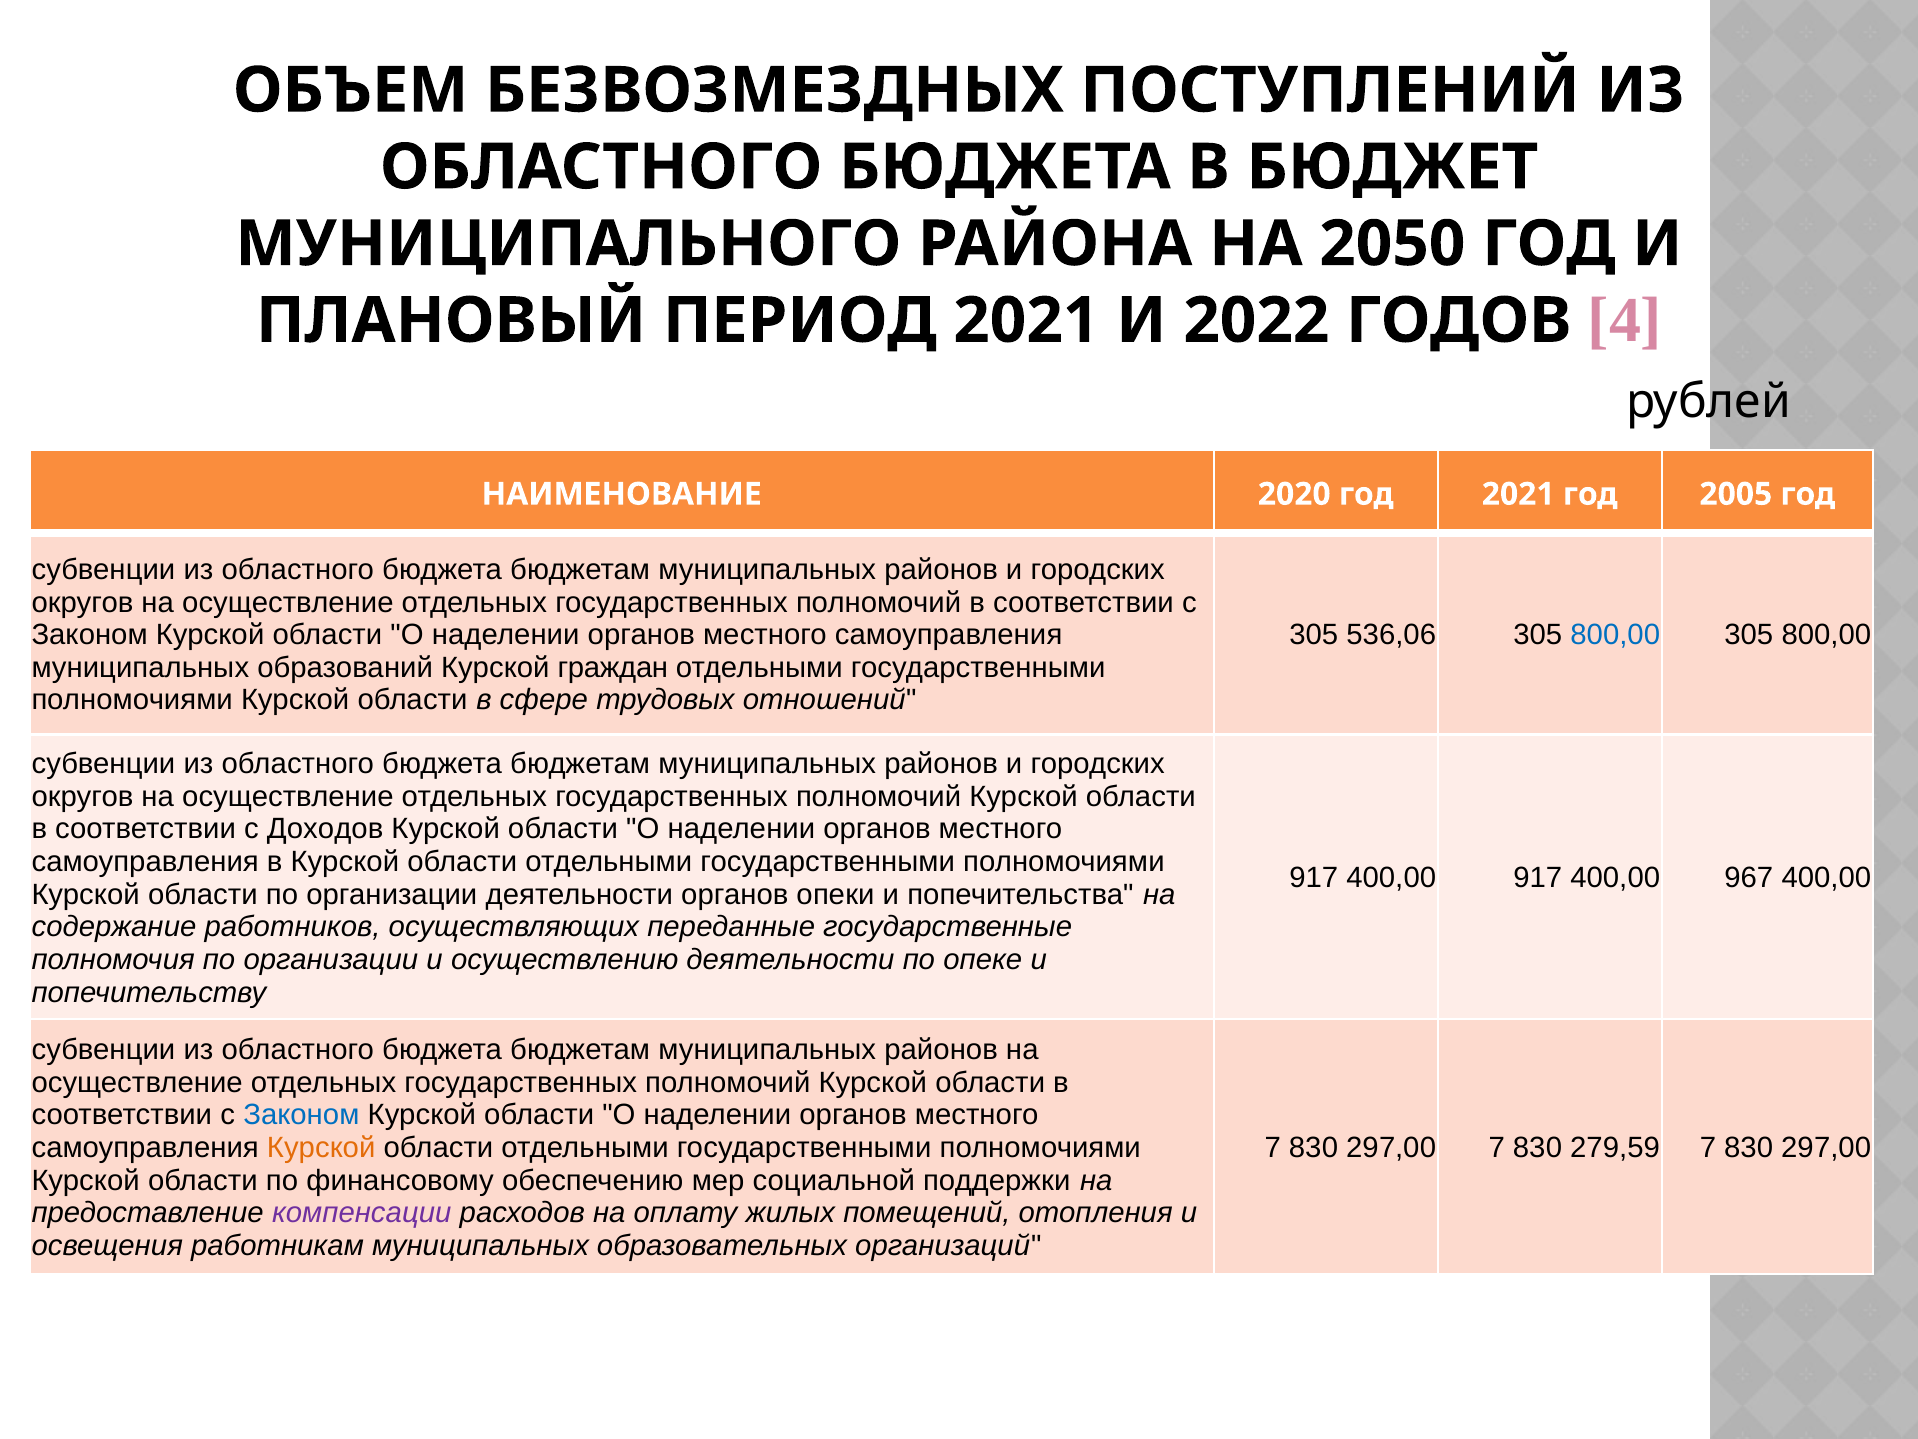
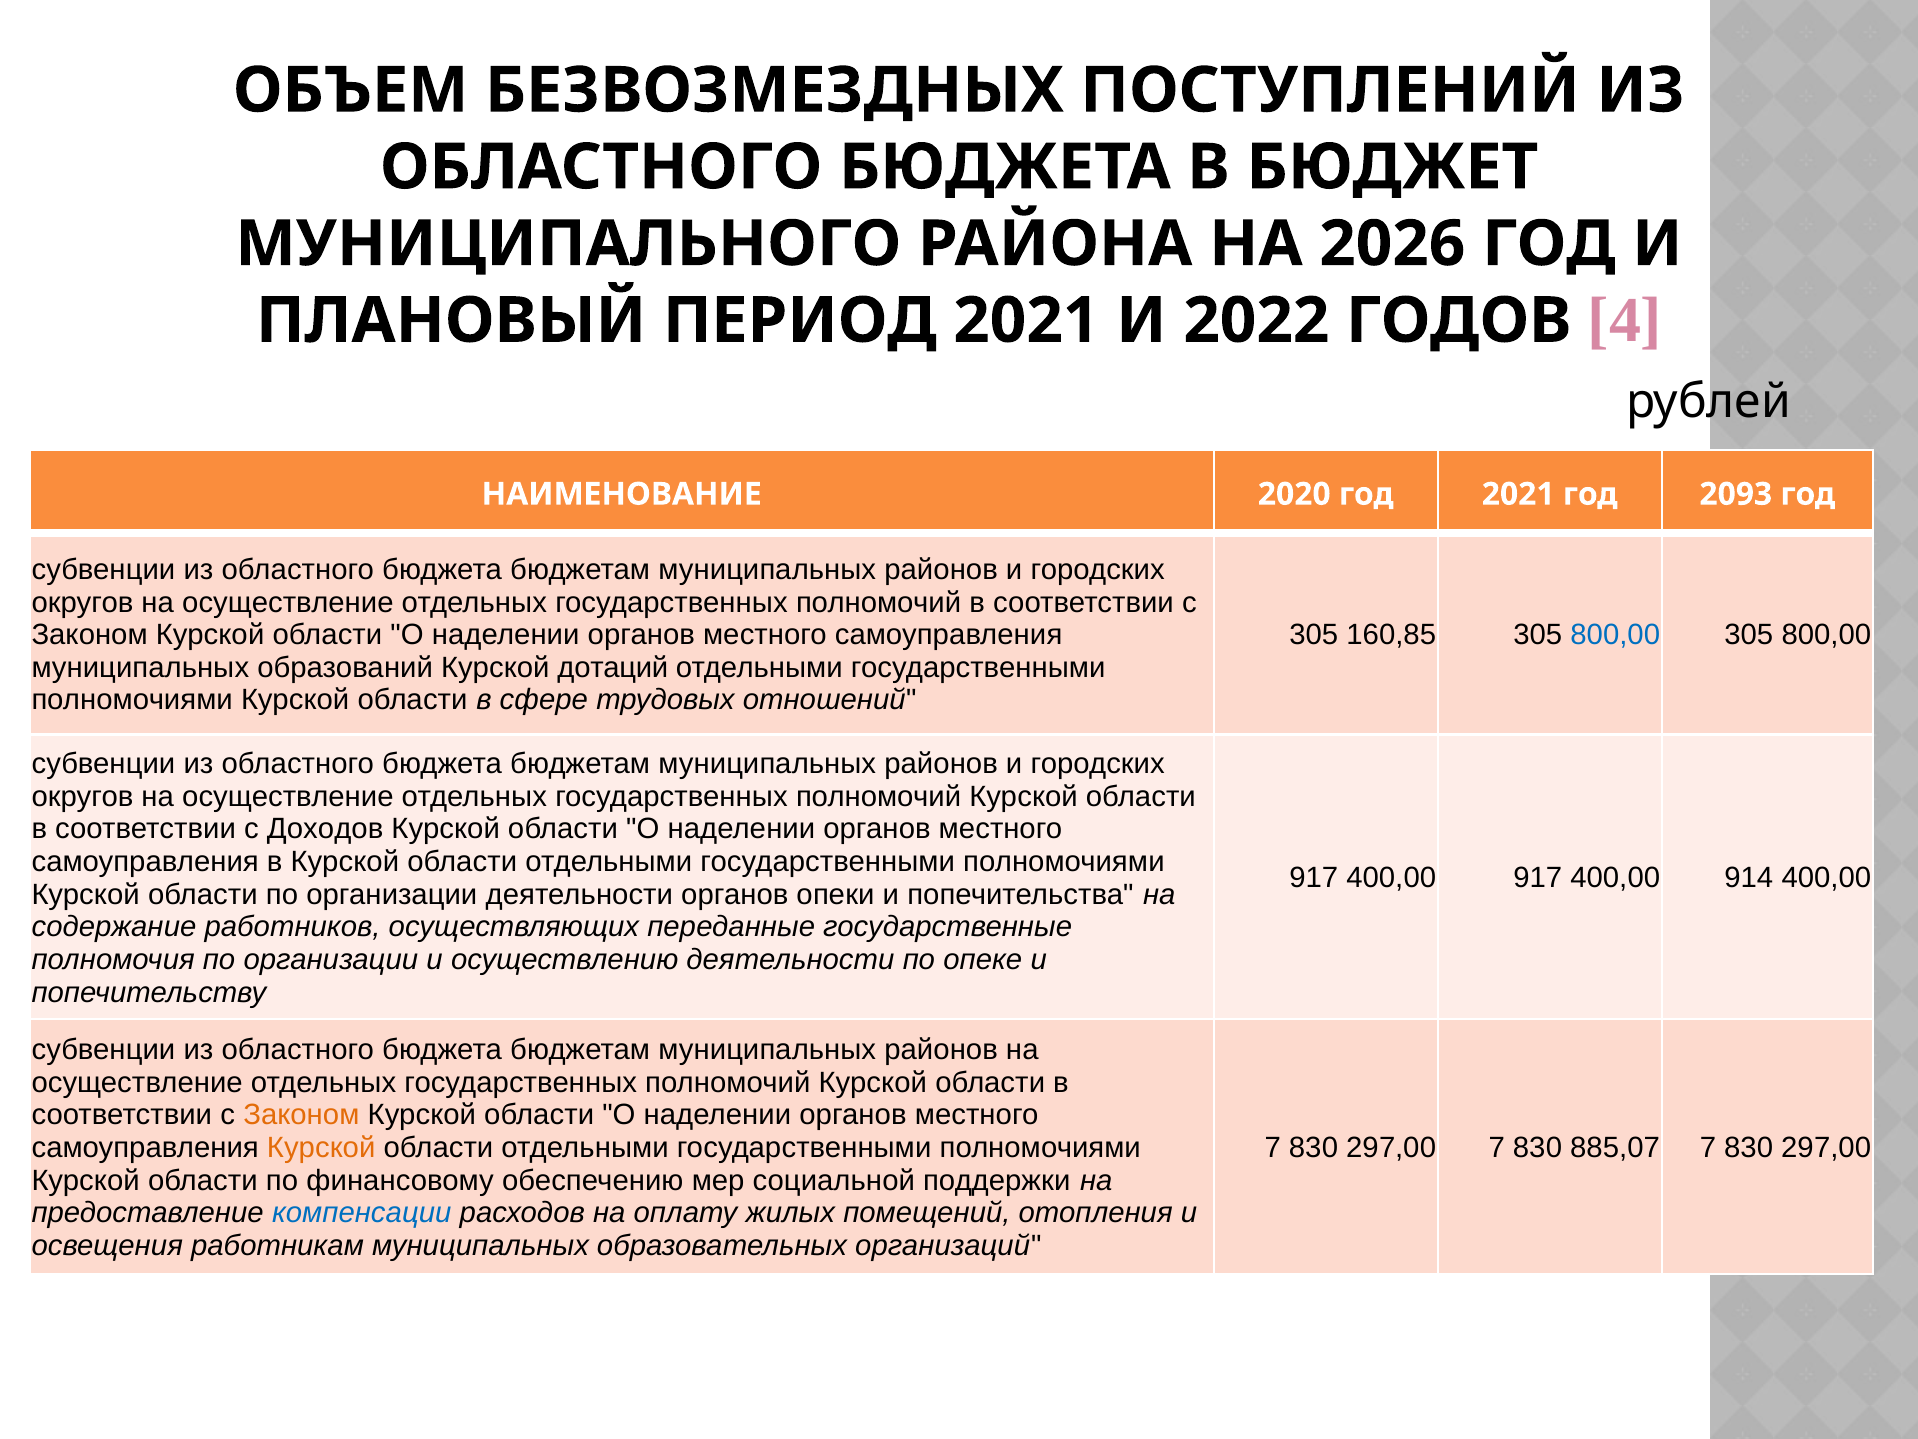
2050: 2050 -> 2026
2005: 2005 -> 2093
536,06: 536,06 -> 160,85
граждан: граждан -> дотаций
967: 967 -> 914
Законом at (301, 1115) colour: blue -> orange
279,59: 279,59 -> 885,07
компенсации colour: purple -> blue
